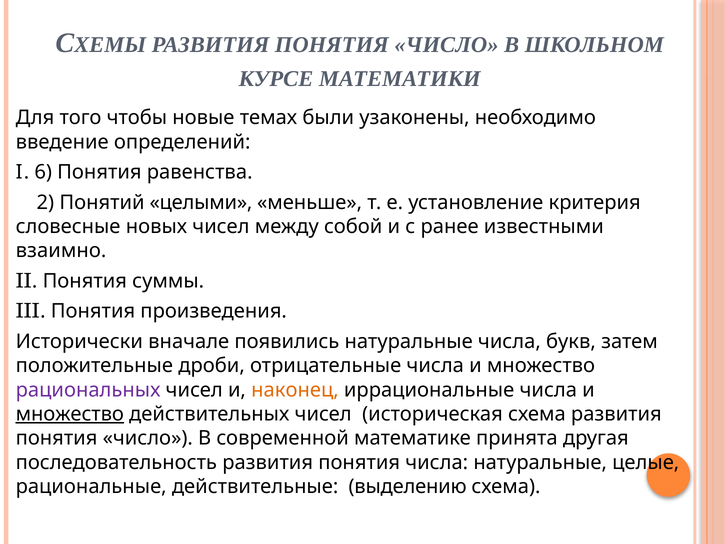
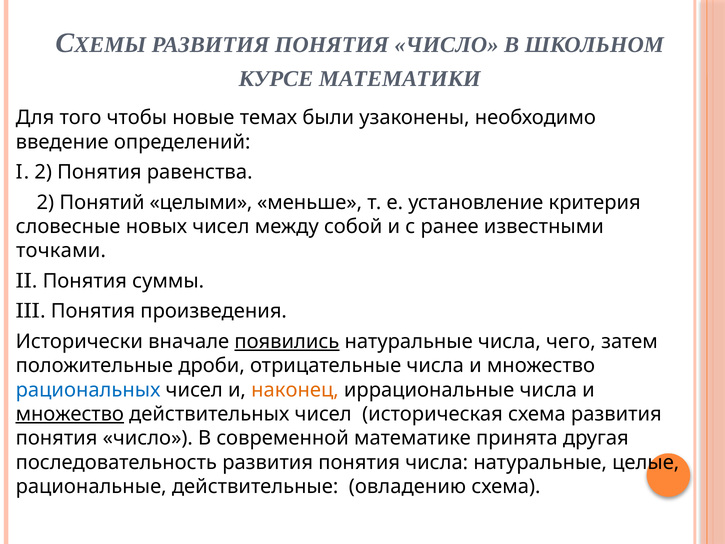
I 6: 6 -> 2
взаимно: взаимно -> точками
появились underline: none -> present
букв: букв -> чего
рациональных colour: purple -> blue
выделению: выделению -> овладению
